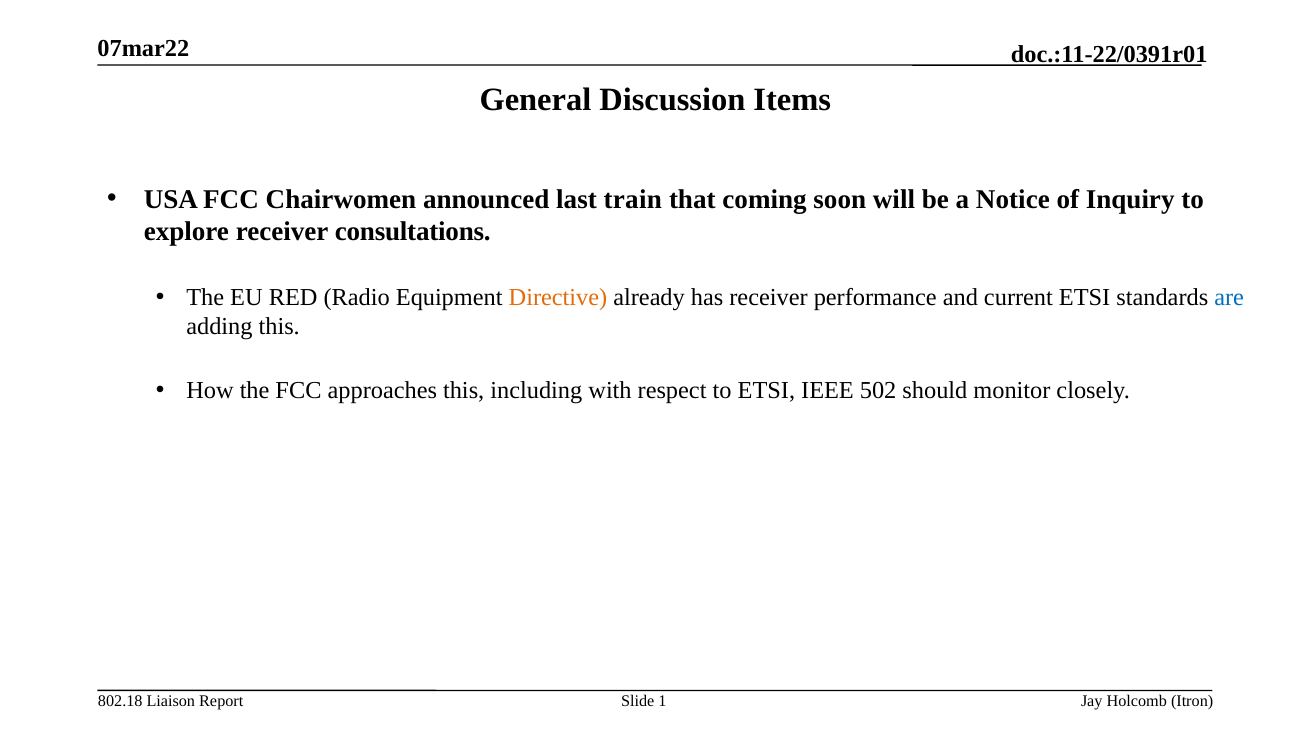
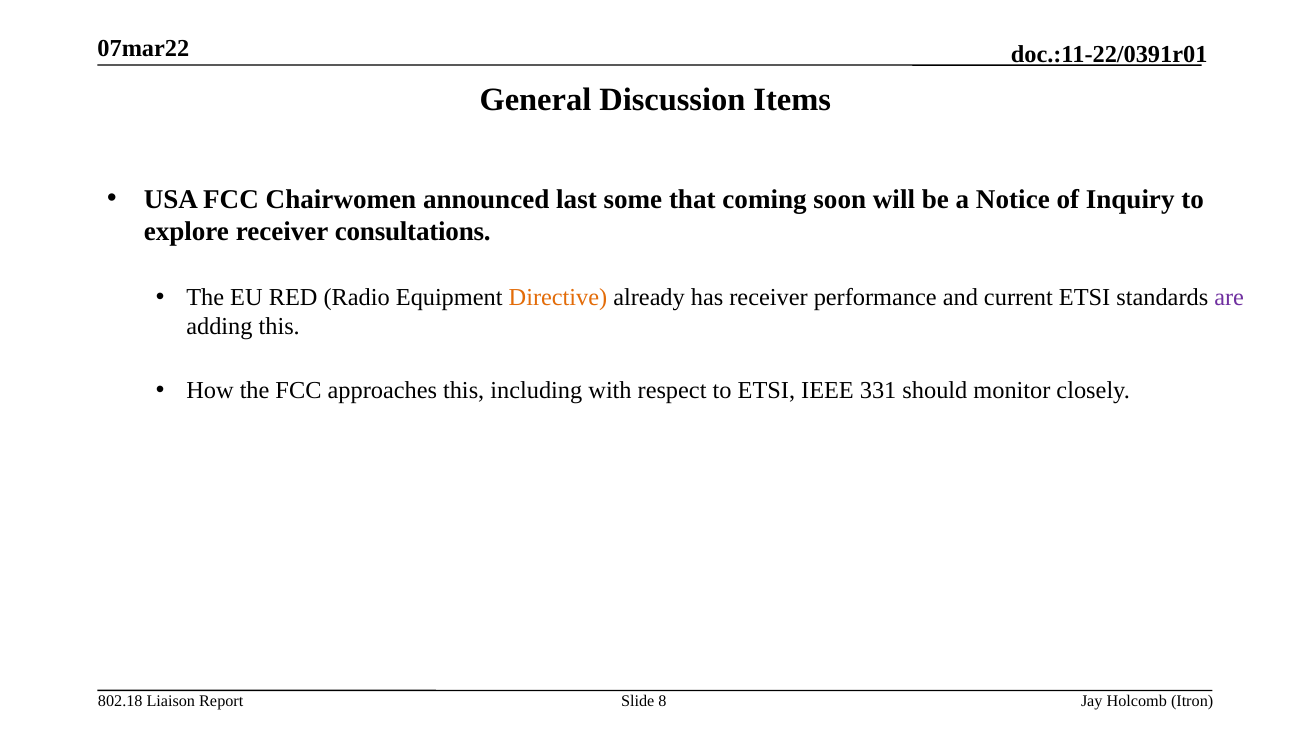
train: train -> some
are colour: blue -> purple
502: 502 -> 331
1: 1 -> 8
